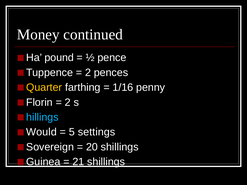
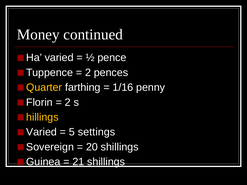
Ha pound: pound -> varied
hillings colour: light blue -> yellow
Would at (41, 132): Would -> Varied
